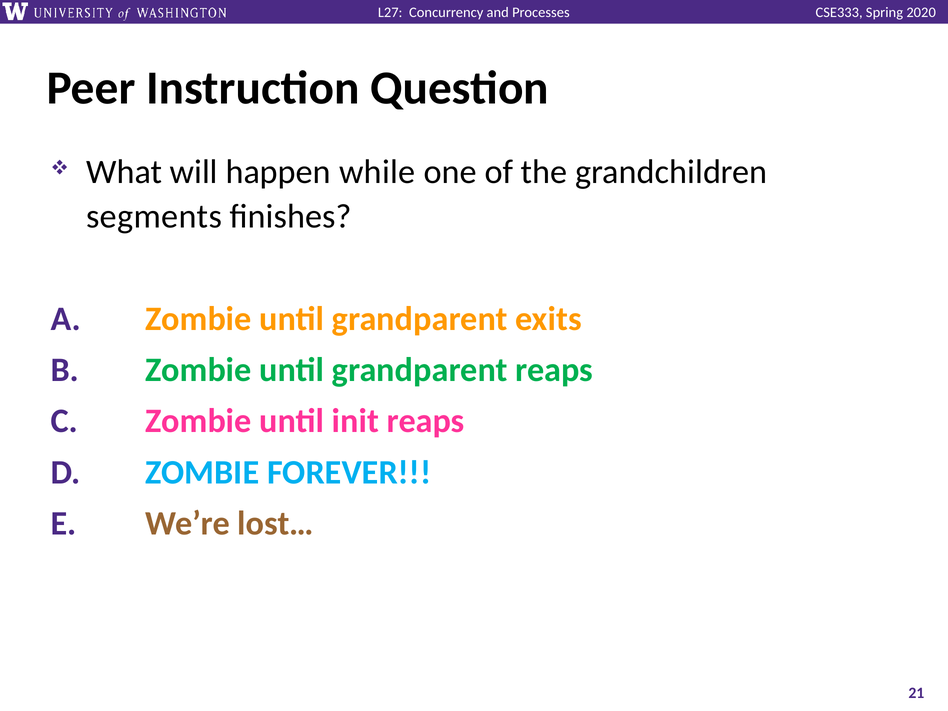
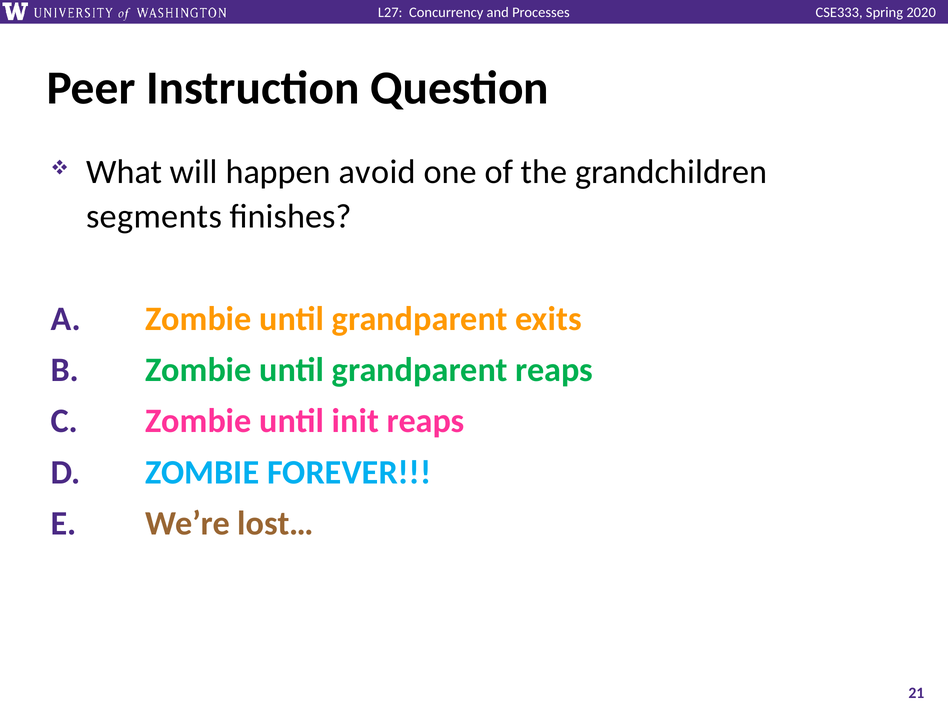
while: while -> avoid
